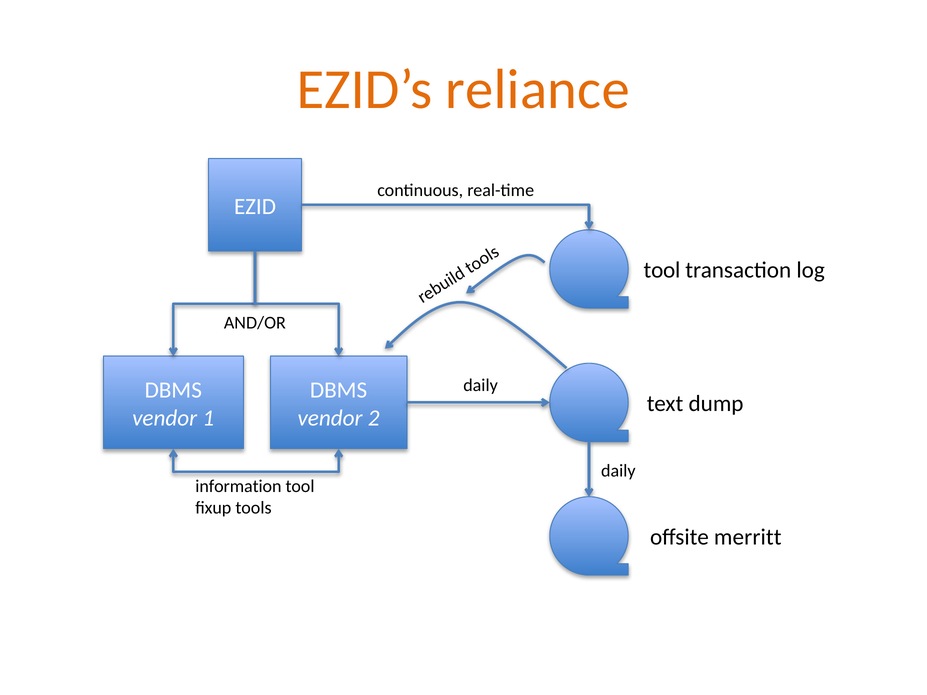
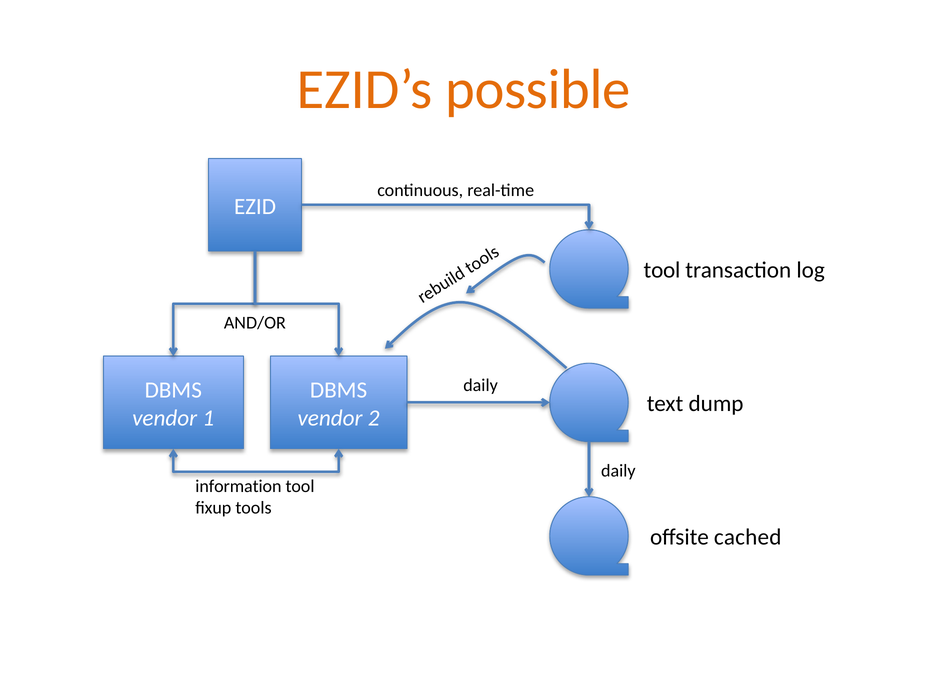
reliance: reliance -> possible
merritt: merritt -> cached
